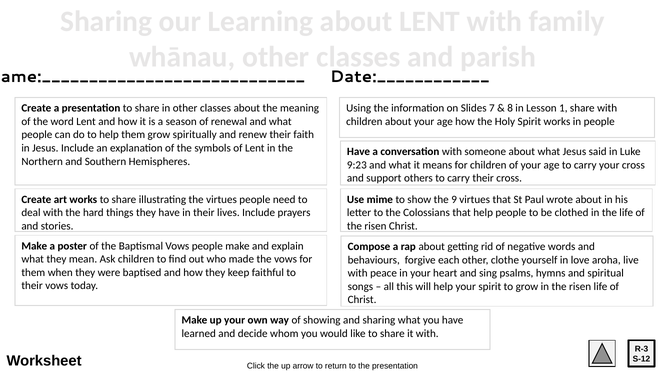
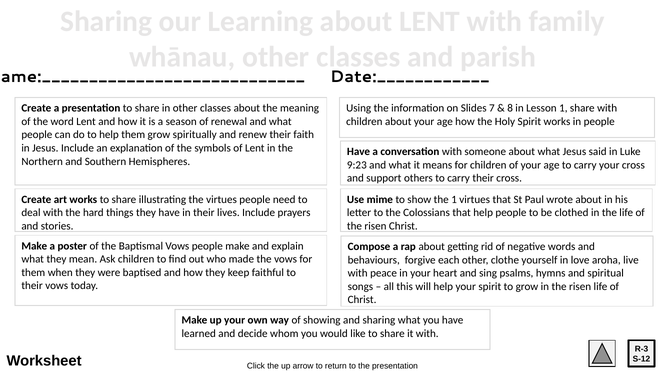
the 9: 9 -> 1
